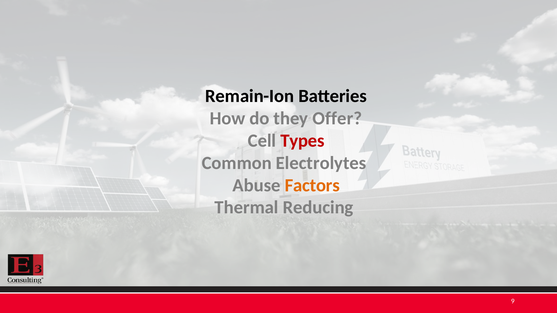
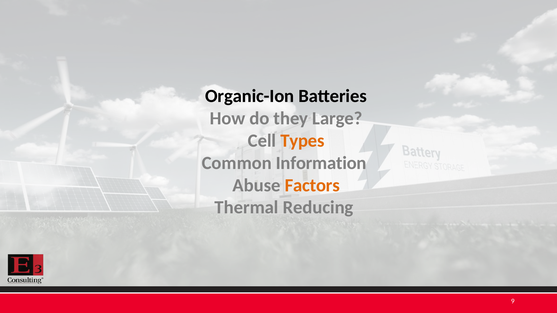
Remain-Ion: Remain-Ion -> Organic-Ion
Offer: Offer -> Large
Types colour: red -> orange
Electrolytes: Electrolytes -> Information
